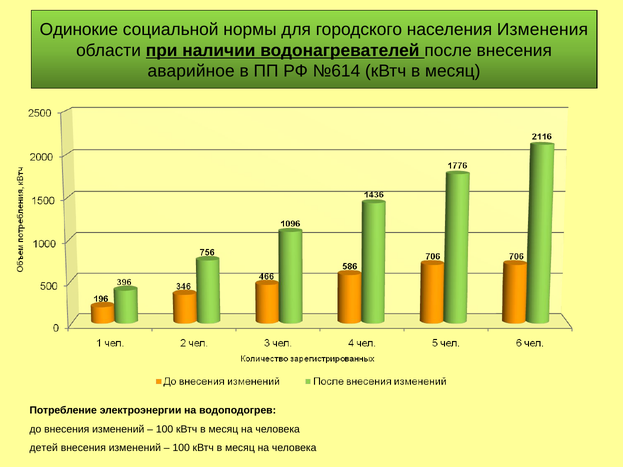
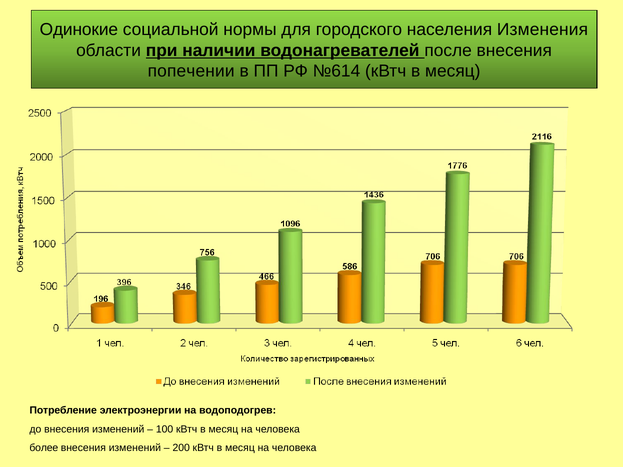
аварийное: аварийное -> попечении
детей: детей -> более
100 at (181, 448): 100 -> 200
